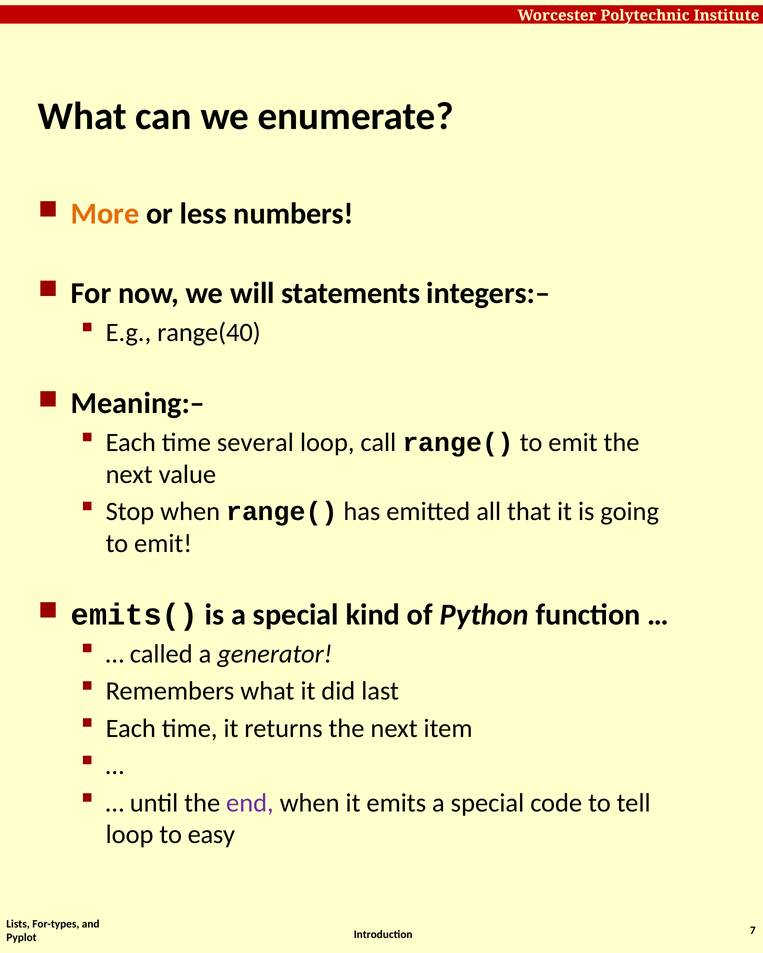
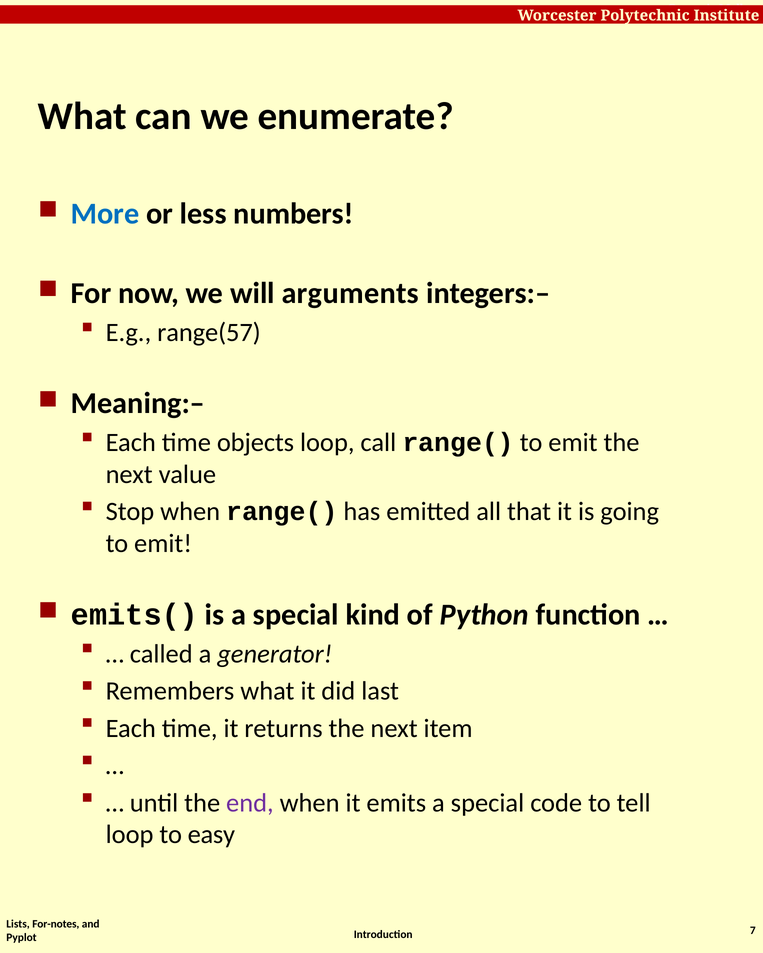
More colour: orange -> blue
statements: statements -> arguments
range(40: range(40 -> range(57
several: several -> objects
For-types: For-types -> For-notes
